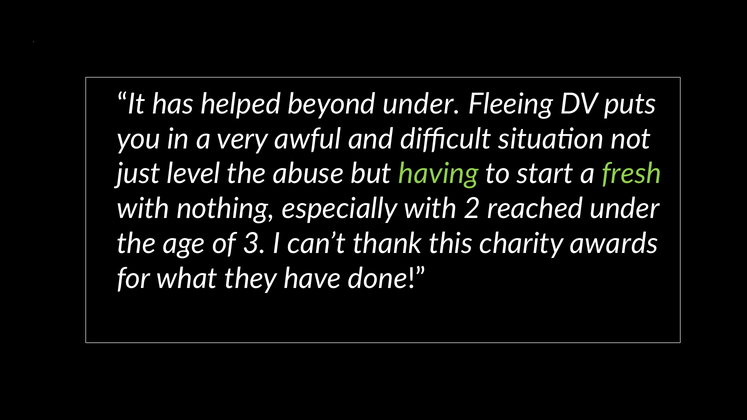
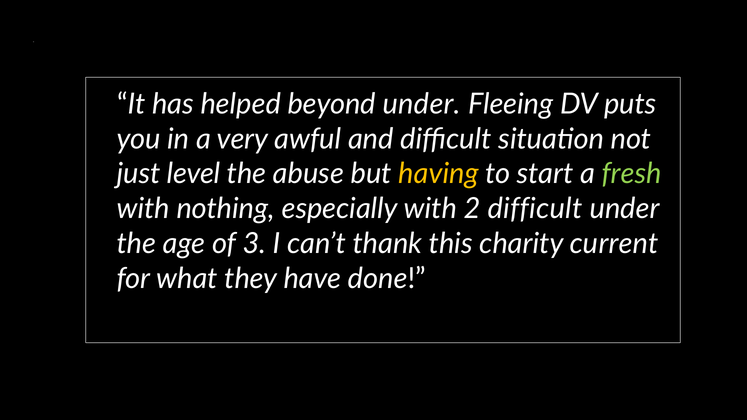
having colour: light green -> yellow
2 reached: reached -> difficult
awards: awards -> current
